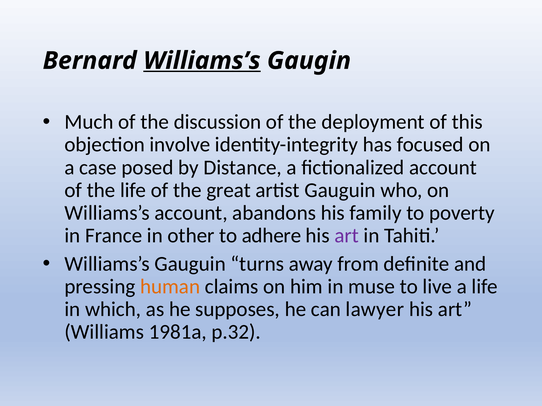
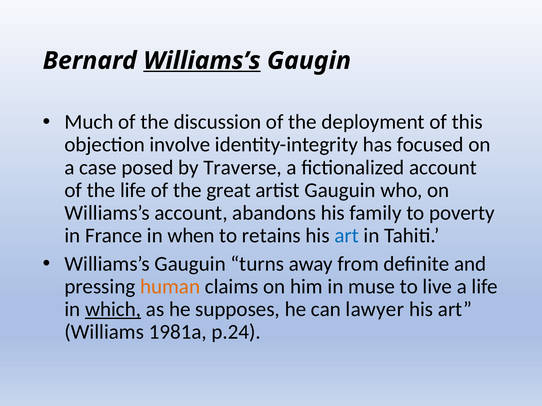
Distance: Distance -> Traverse
other: other -> when
adhere: adhere -> retains
art at (347, 236) colour: purple -> blue
which underline: none -> present
p.32: p.32 -> p.24
